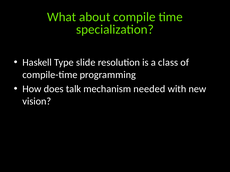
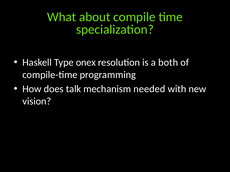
slide: slide -> onex
class: class -> both
